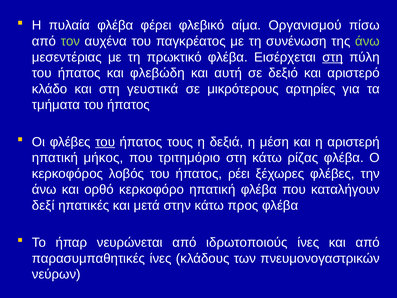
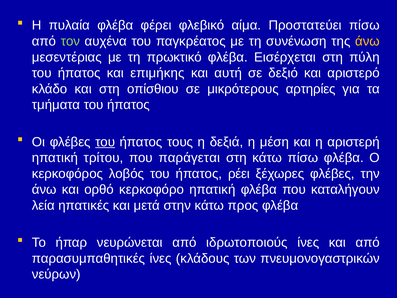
Οργανισμού: Οργανισμού -> Προστατεύει
άνω at (367, 41) colour: light green -> yellow
στη at (333, 57) underline: present -> none
φλεβώδη: φλεβώδη -> επιμήκης
γευστικά: γευστικά -> οπίσθιου
μήκος: μήκος -> τρίτου
τριτημόριο: τριτημόριο -> παράγεται
κάτω ρίζας: ρίζας -> πίσω
δεξί: δεξί -> λεία
